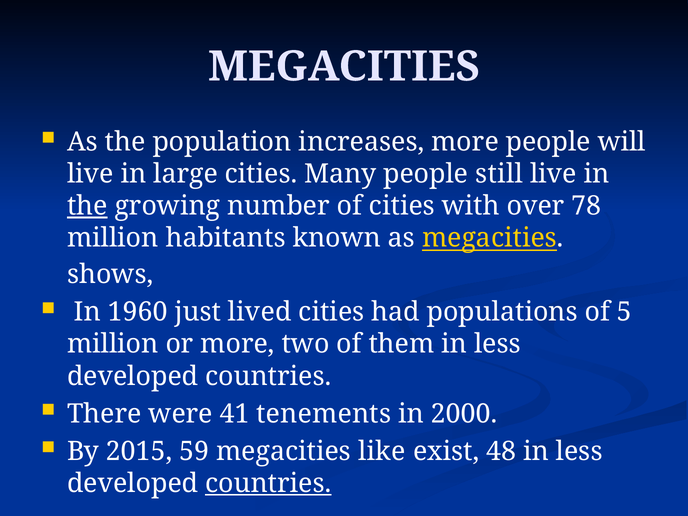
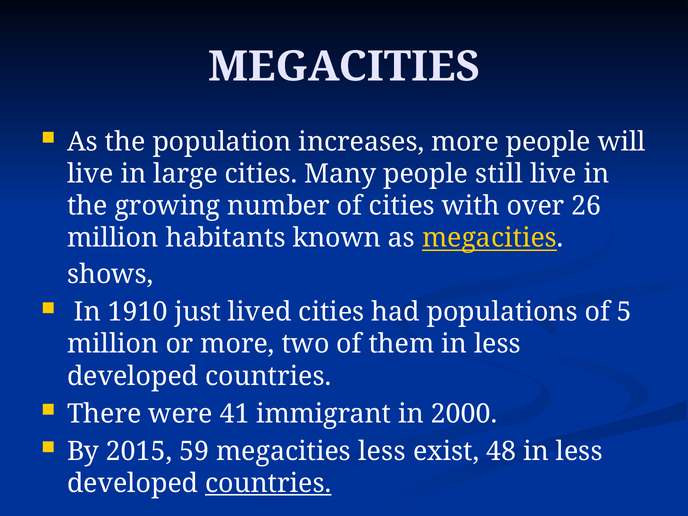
the at (87, 206) underline: present -> none
78: 78 -> 26
1960: 1960 -> 1910
tenements: tenements -> immigrant
megacities like: like -> less
